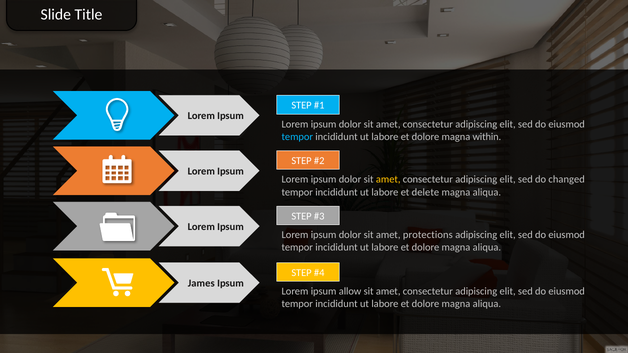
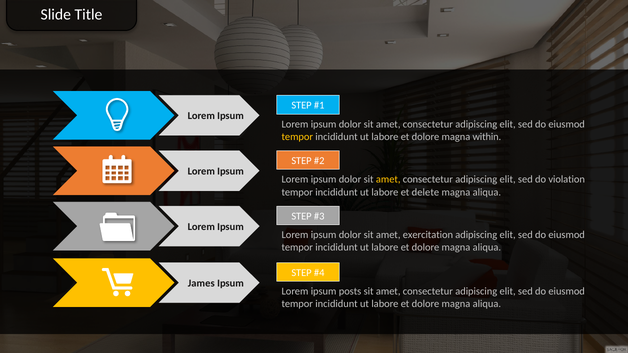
tempor at (297, 137) colour: light blue -> yellow
changed: changed -> violation
protections: protections -> exercitation
allow: allow -> posts
